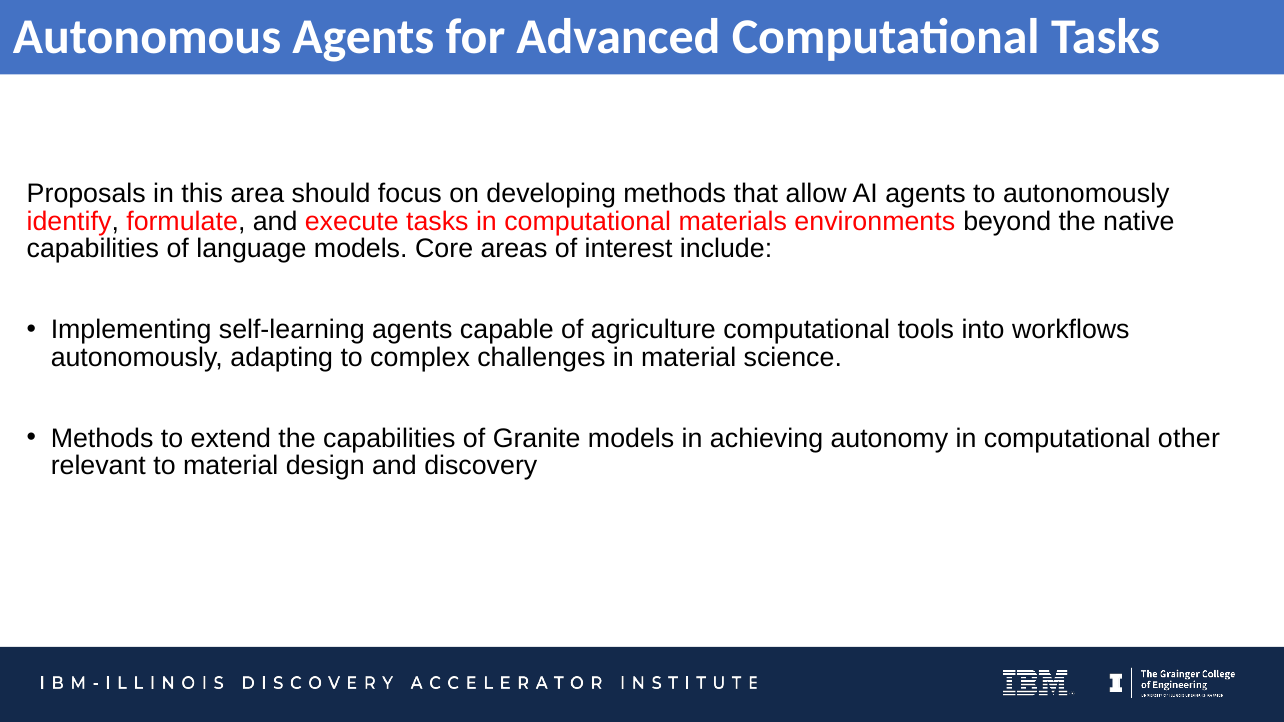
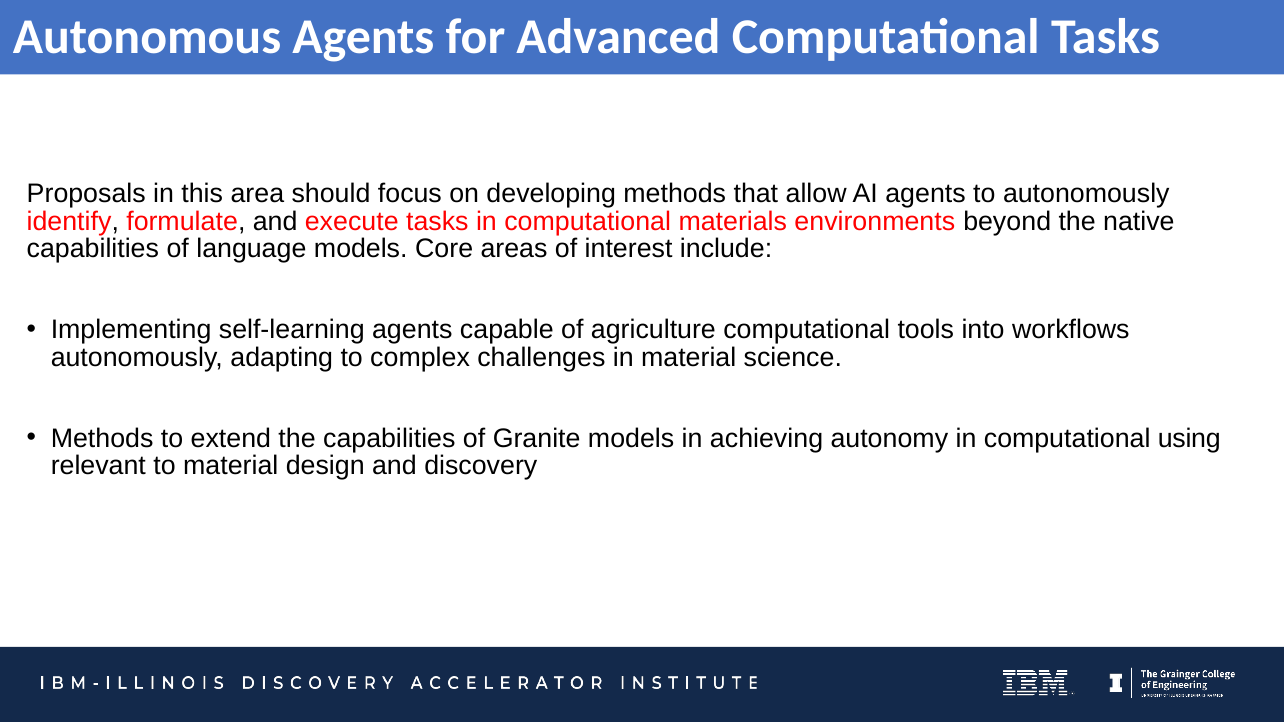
other: other -> using
